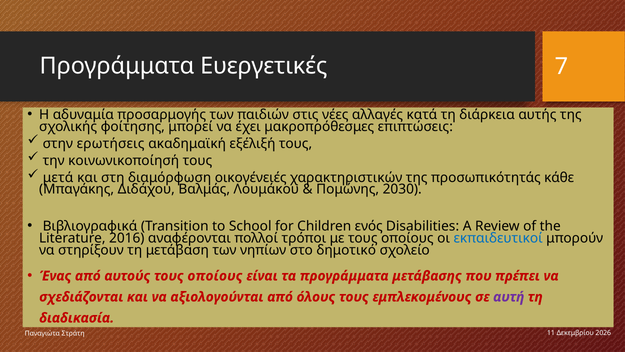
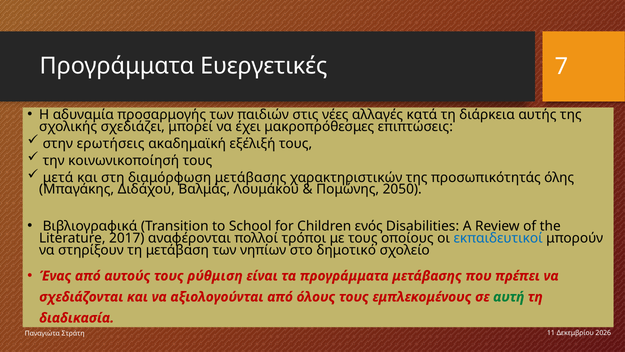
φοίτησης: φοίτησης -> σχεδιάζει
διαμόρφωση οικογένειές: οικογένειές -> μετάβασης
κάθε: κάθε -> όλης
2030: 2030 -> 2050
2016: 2016 -> 2017
αυτούς τους οποίους: οποίους -> ρύθμιση
αυτή colour: purple -> green
